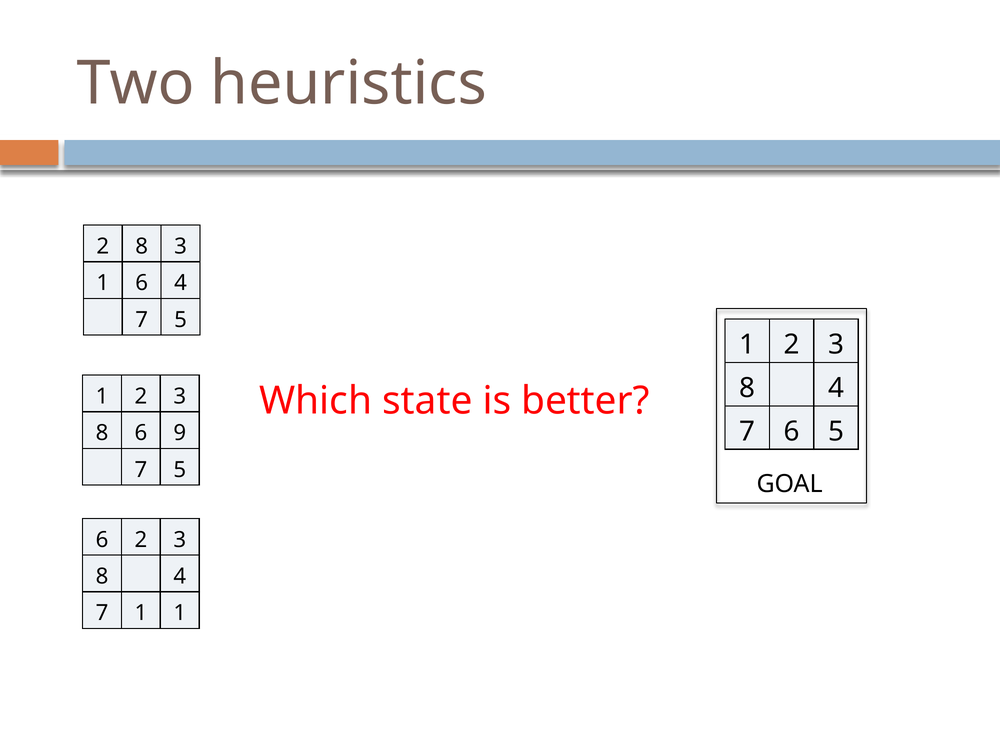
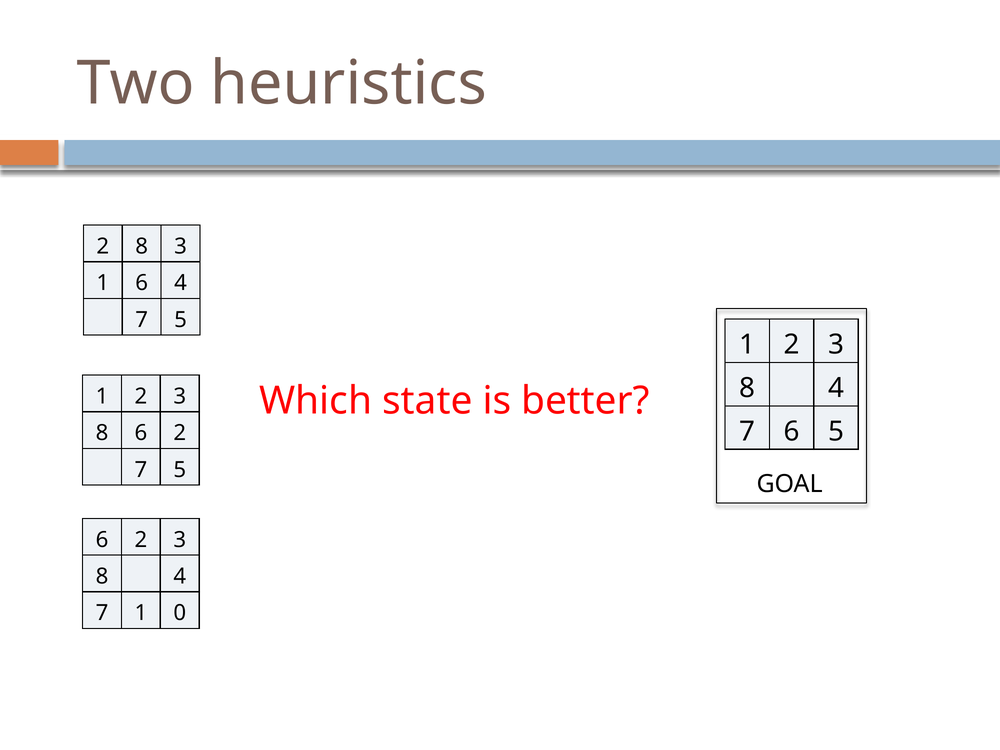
8 6 9: 9 -> 2
1 1: 1 -> 0
